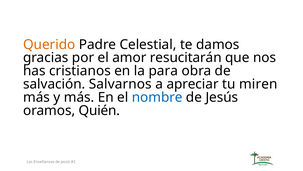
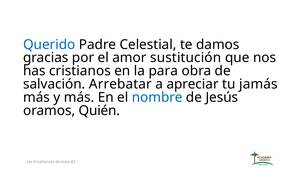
Querido colour: orange -> blue
resucitarán: resucitarán -> sustitución
Salvarnos: Salvarnos -> Arrebatar
miren: miren -> jamás
